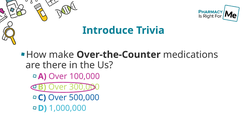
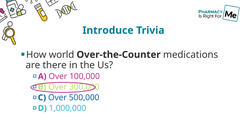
make: make -> world
